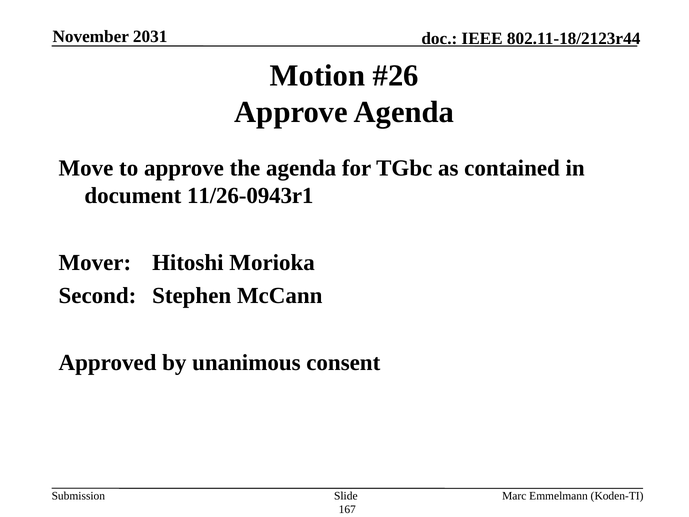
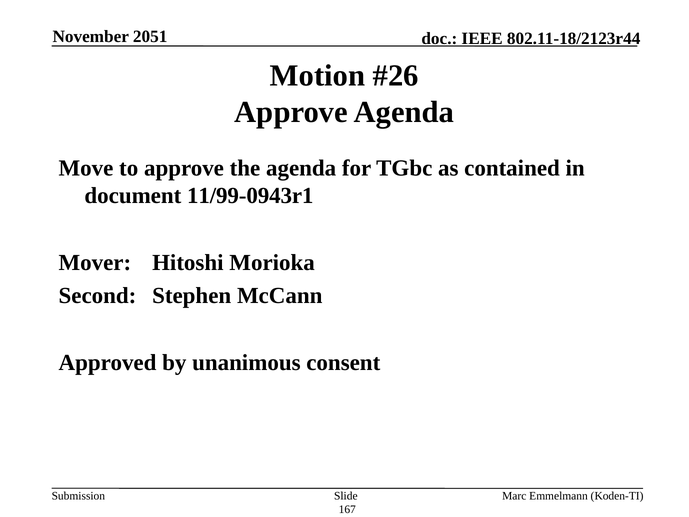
2031: 2031 -> 2051
11/26-0943r1: 11/26-0943r1 -> 11/99-0943r1
